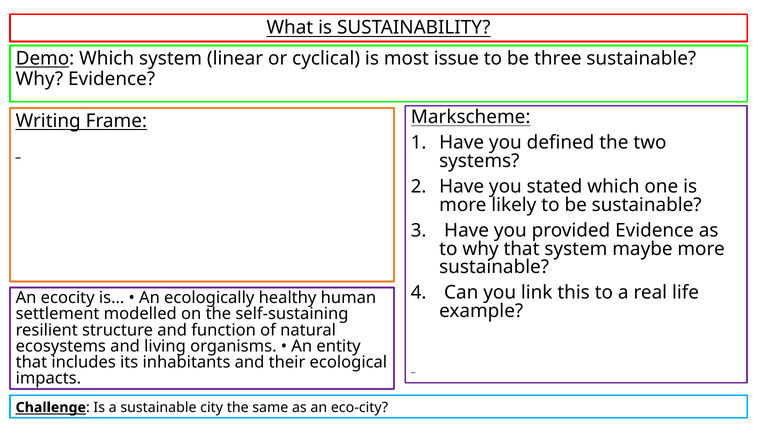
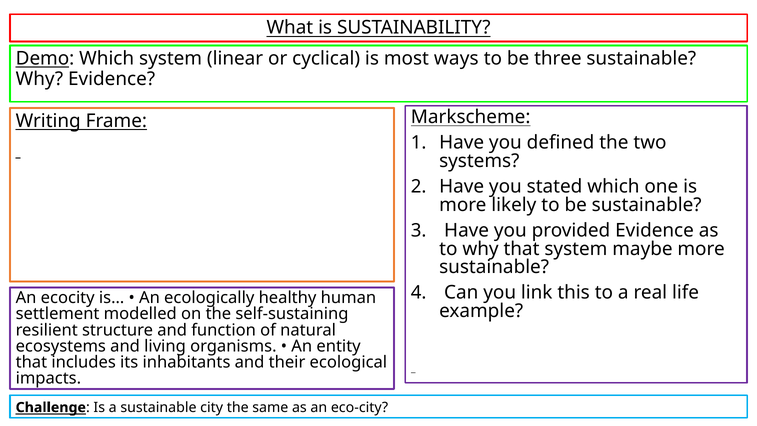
issue: issue -> ways
